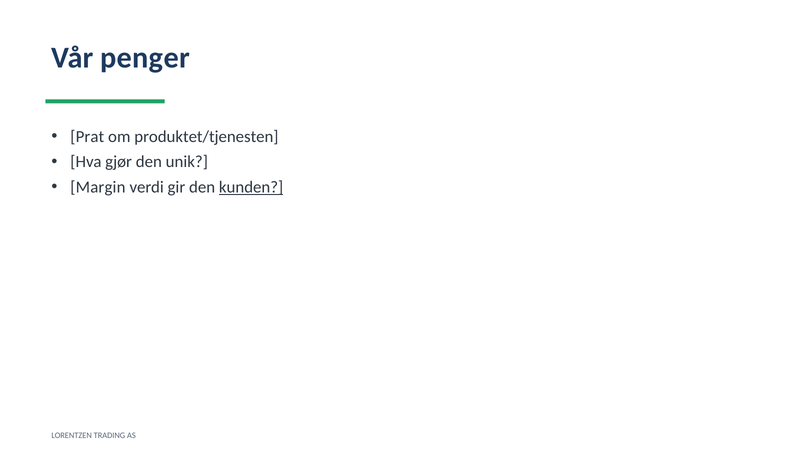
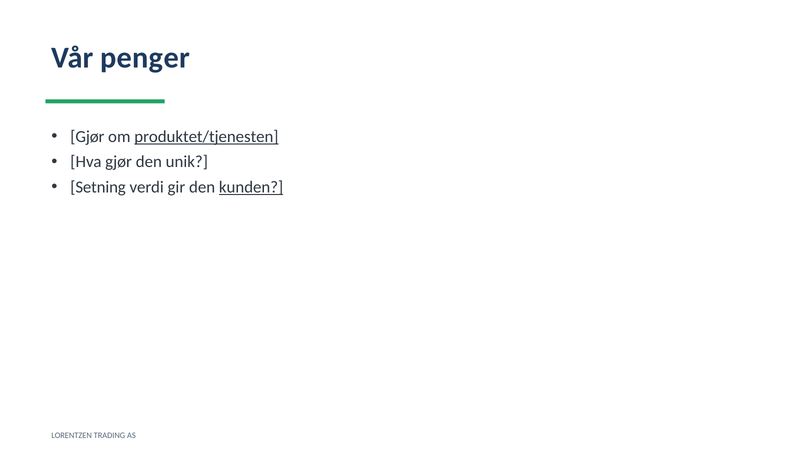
Prat at (87, 137): Prat -> Gjør
produktet/tjenesten underline: none -> present
Margin: Margin -> Setning
